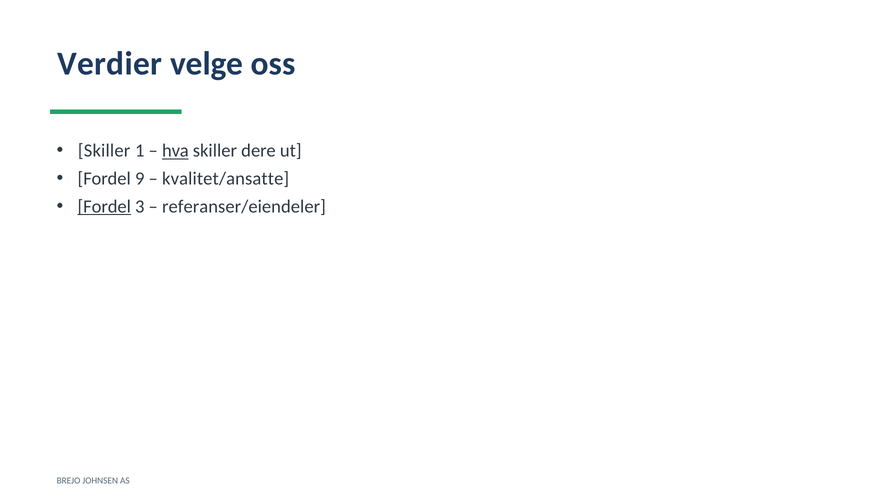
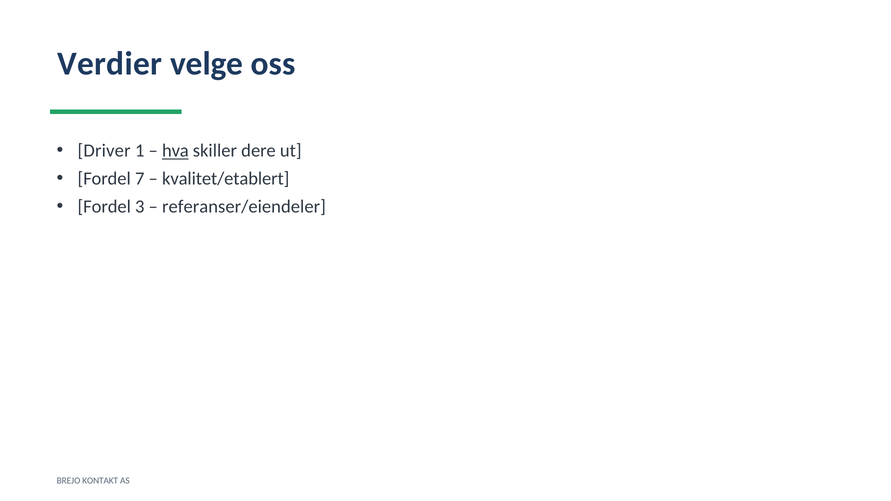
Skiller at (104, 151): Skiller -> Driver
9: 9 -> 7
kvalitet/ansatte: kvalitet/ansatte -> kvalitet/etablert
Fordel at (104, 207) underline: present -> none
JOHNSEN: JOHNSEN -> KONTAKT
